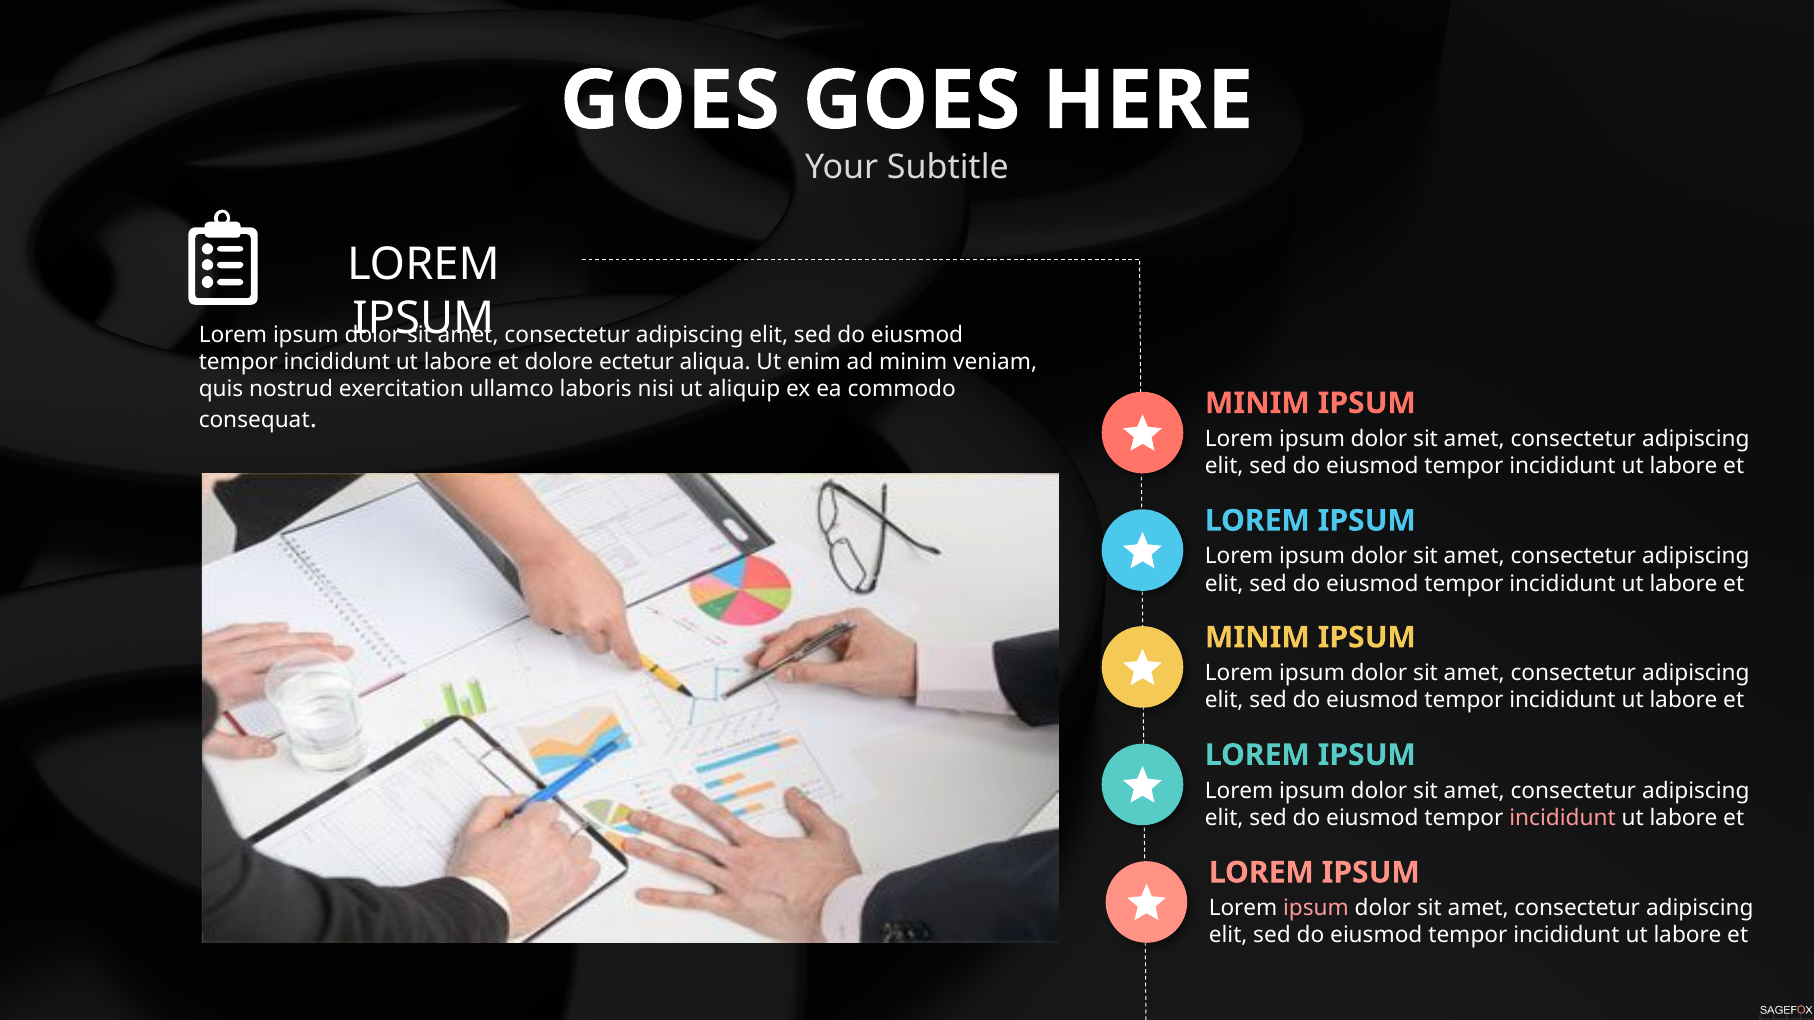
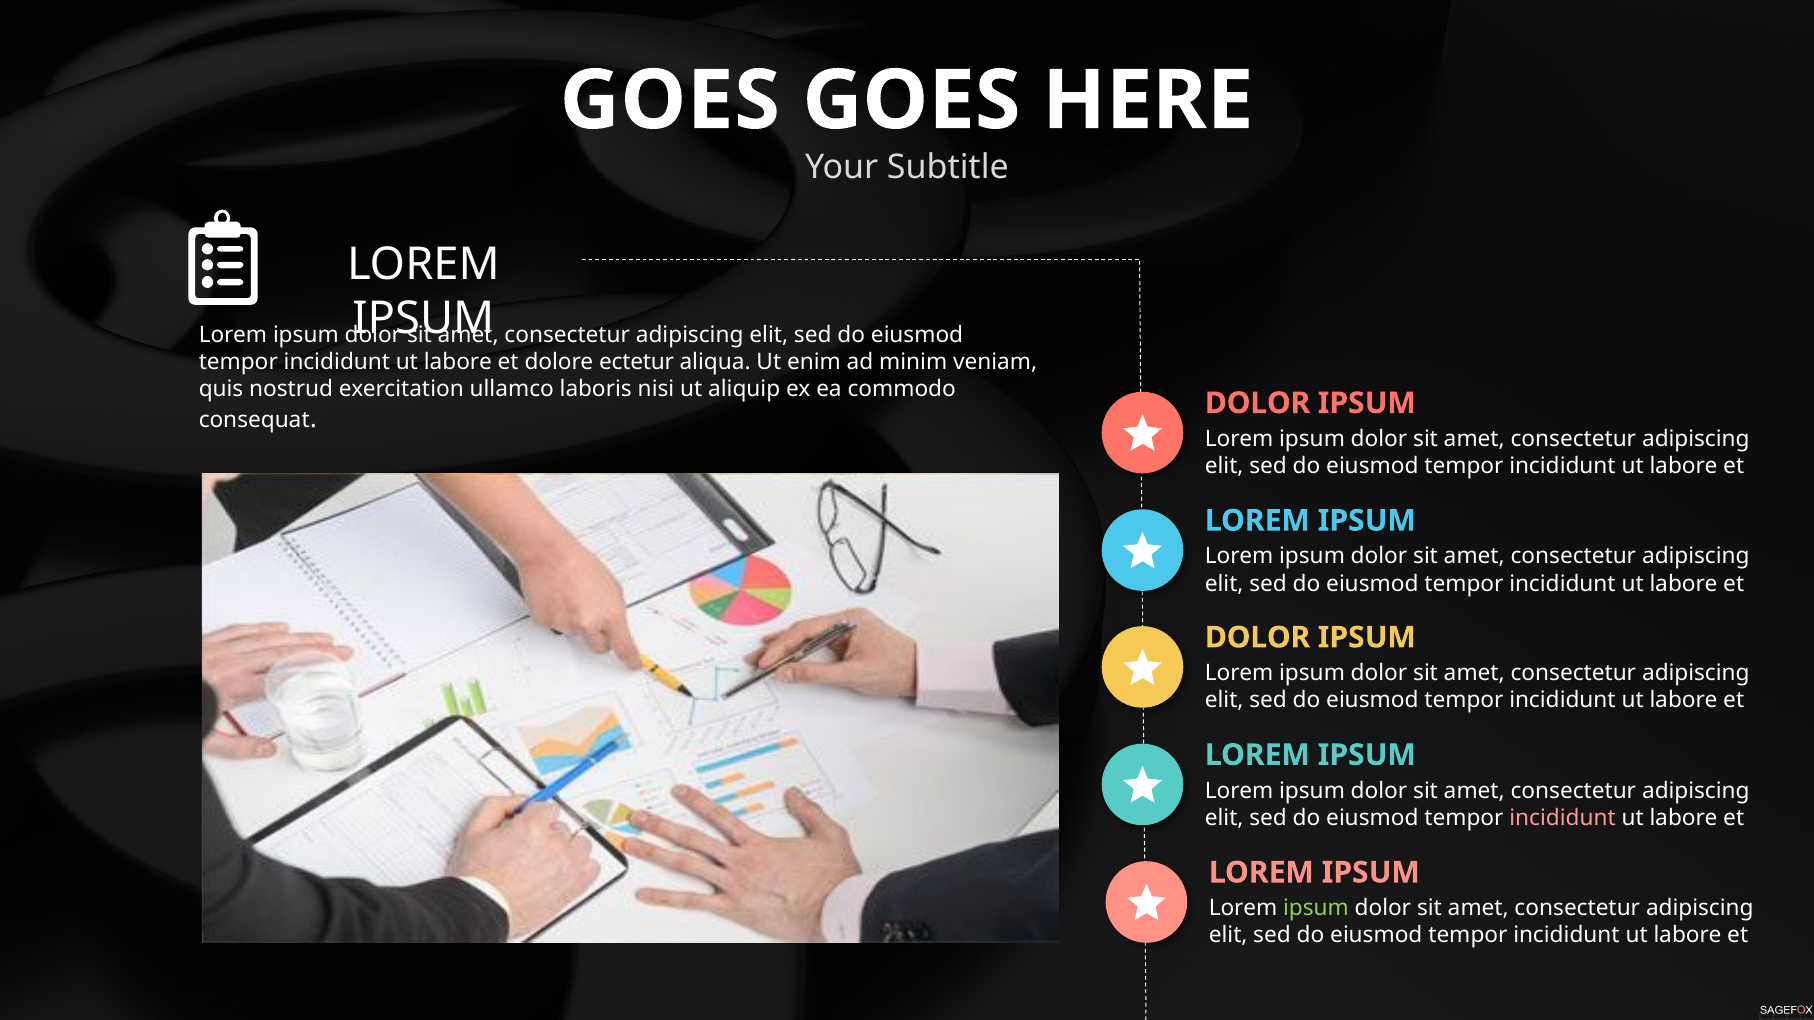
MINIM at (1257, 403): MINIM -> DOLOR
MINIM at (1257, 638): MINIM -> DOLOR
ipsum at (1316, 909) colour: pink -> light green
